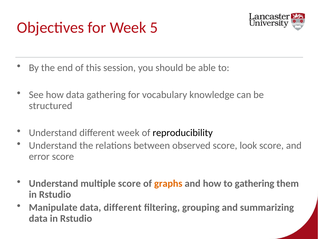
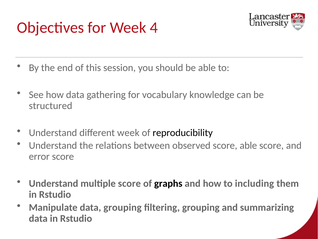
5: 5 -> 4
score look: look -> able
graphs colour: orange -> black
to gathering: gathering -> including
data different: different -> grouping
